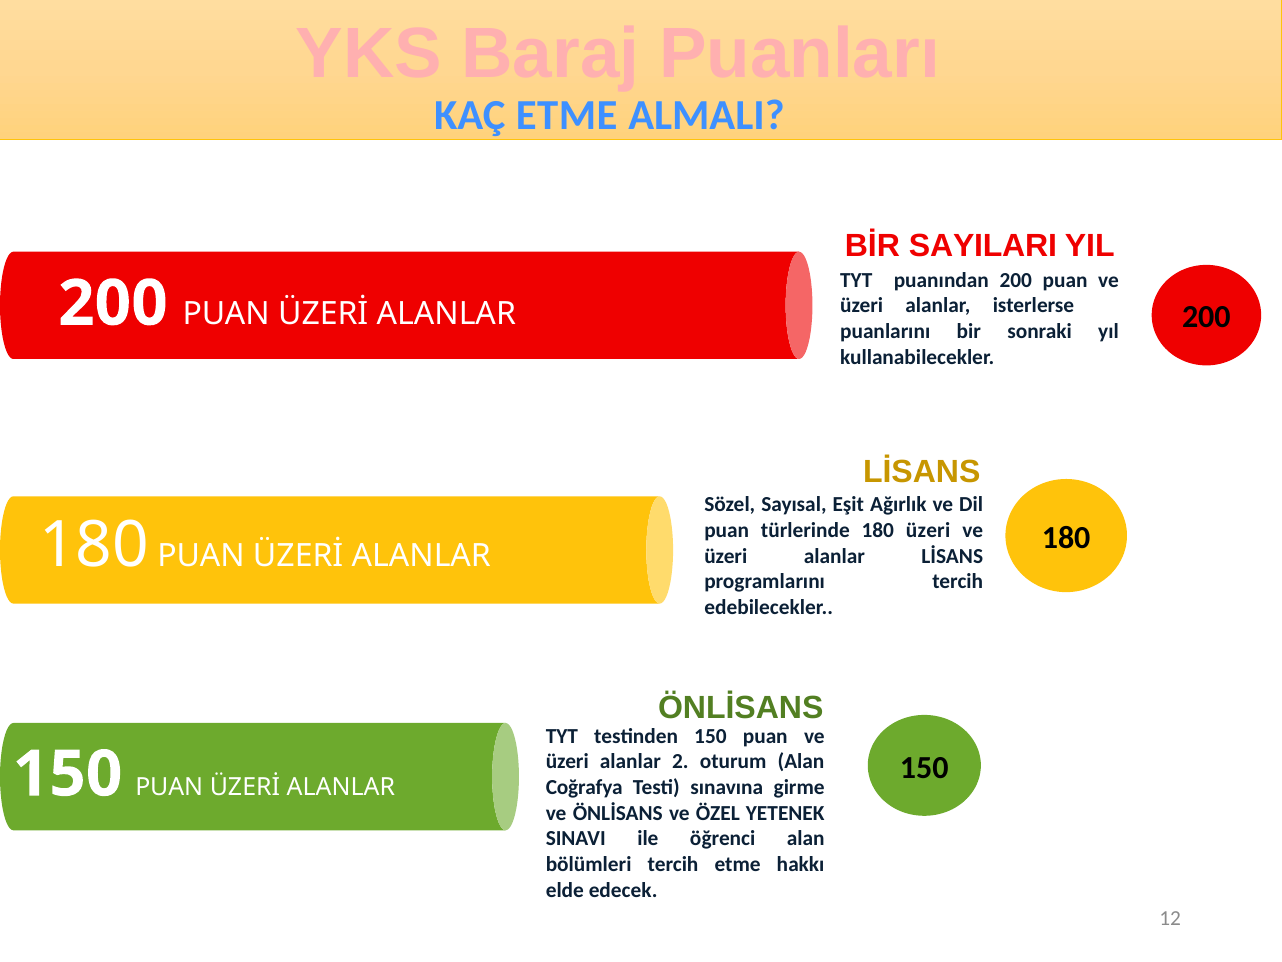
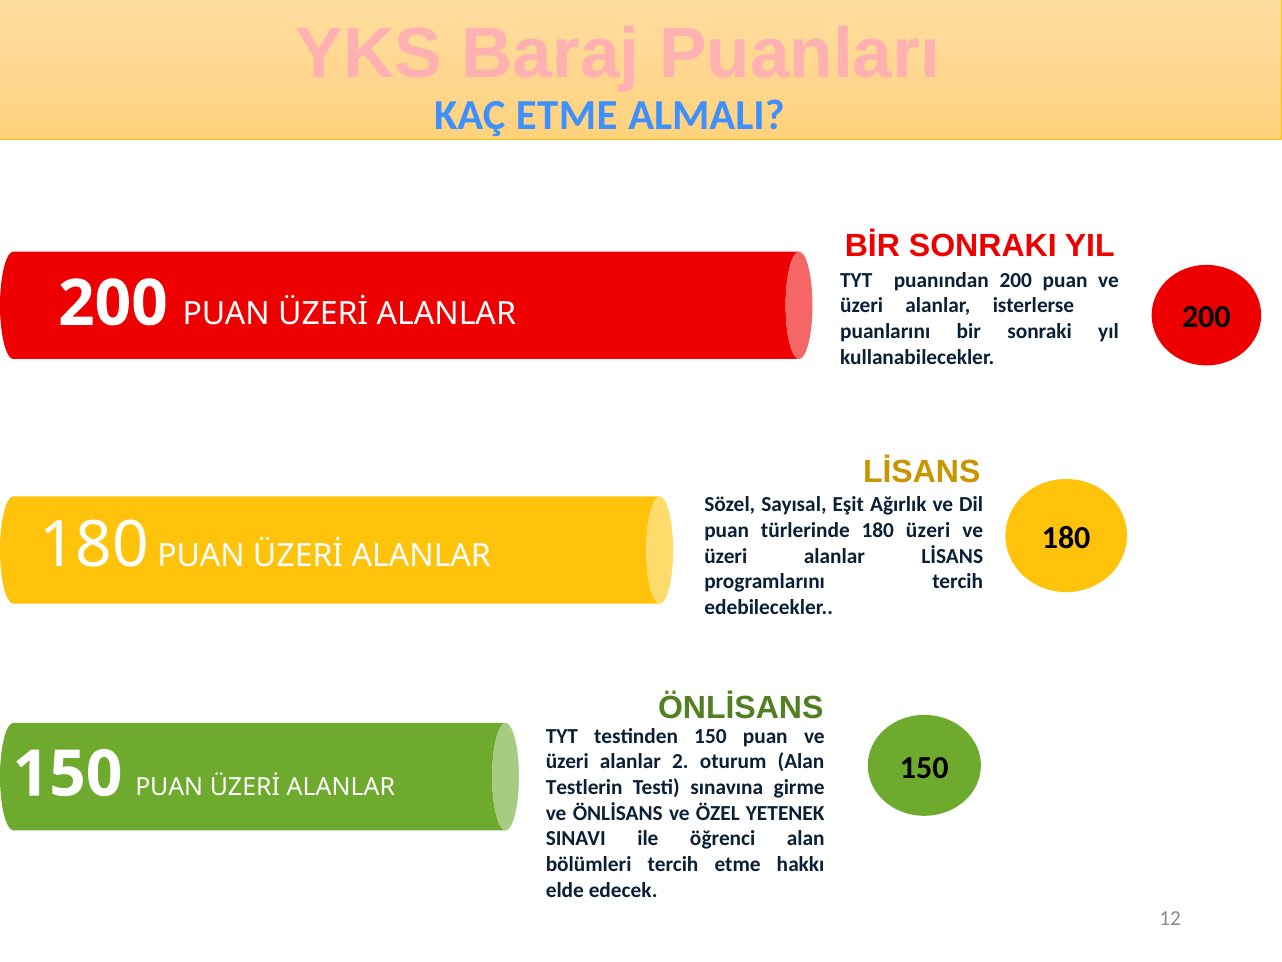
BİR SAYILARI: SAYILARI -> SONRAKI
Coğrafya: Coğrafya -> Testlerin
